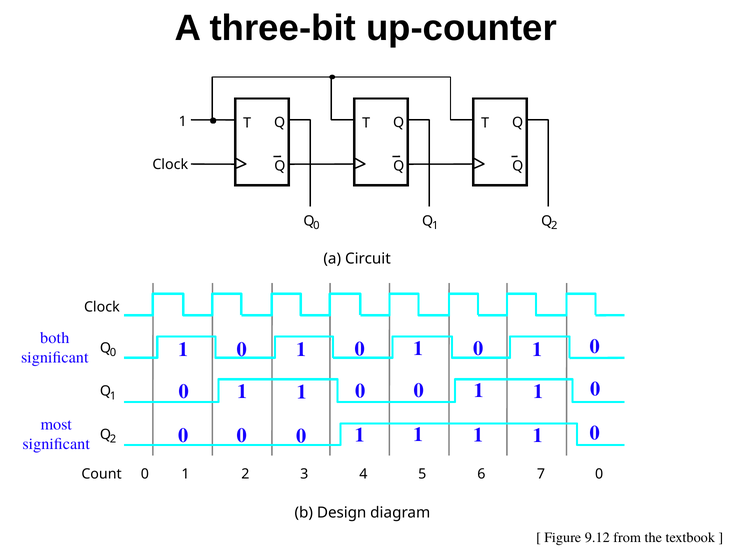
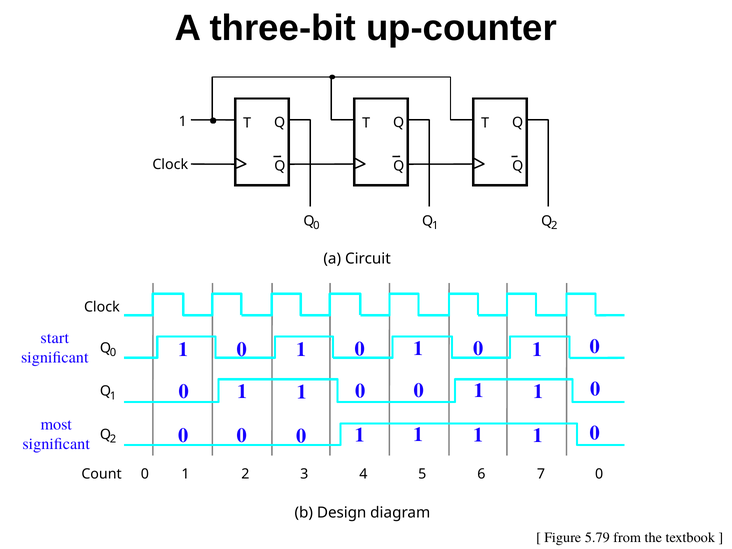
both: both -> start
9.12: 9.12 -> 5.79
